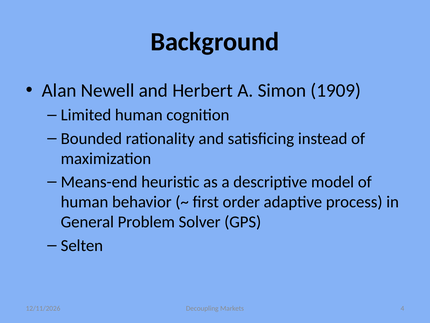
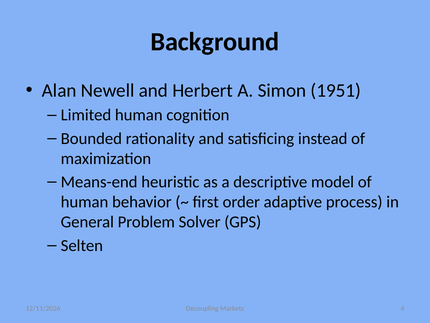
1909: 1909 -> 1951
